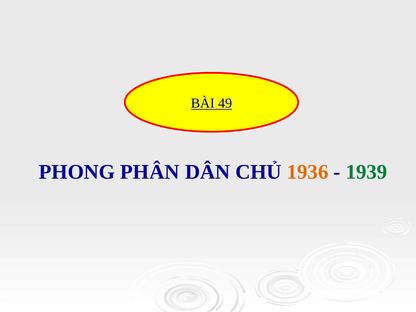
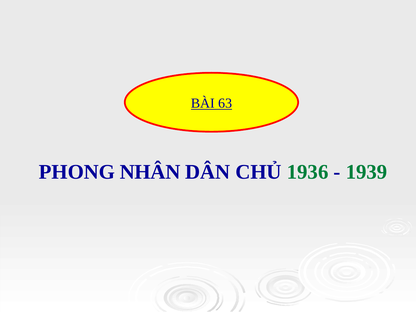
49: 49 -> 63
PHÂN: PHÂN -> NHÂN
1936 colour: orange -> green
